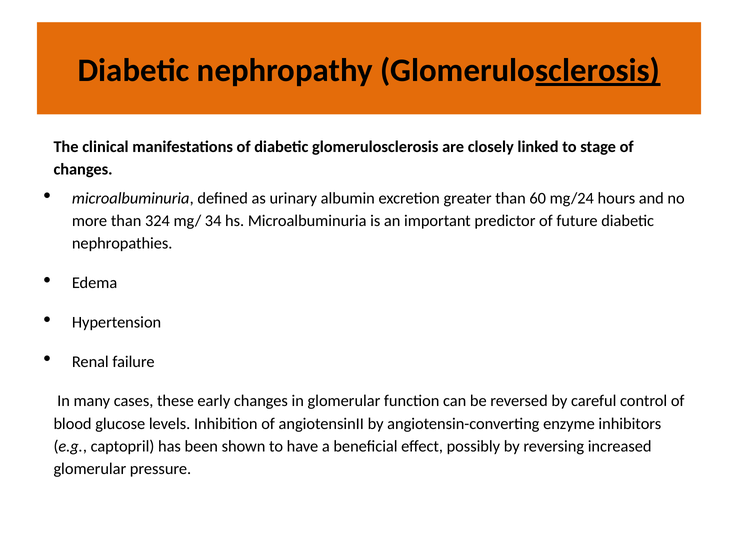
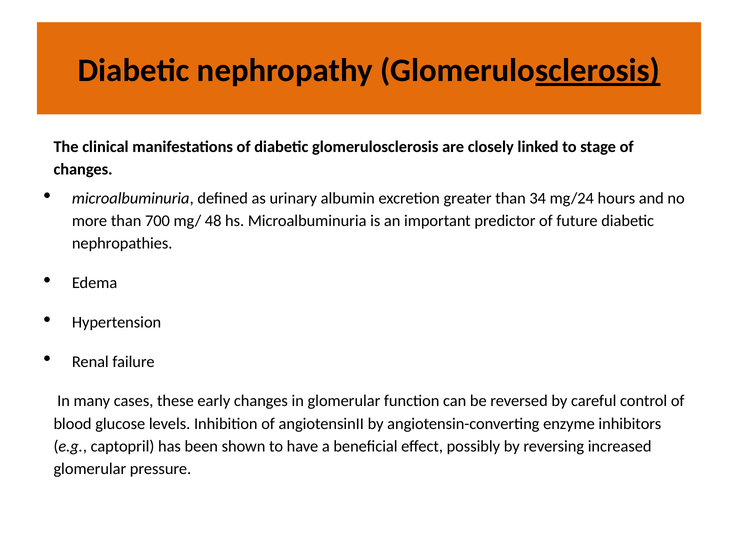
60: 60 -> 34
324: 324 -> 700
34: 34 -> 48
